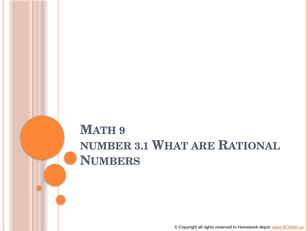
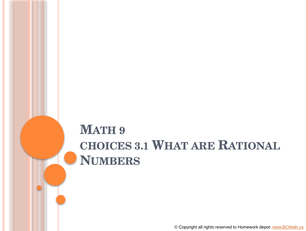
NUMBER: NUMBER -> CHOICES
